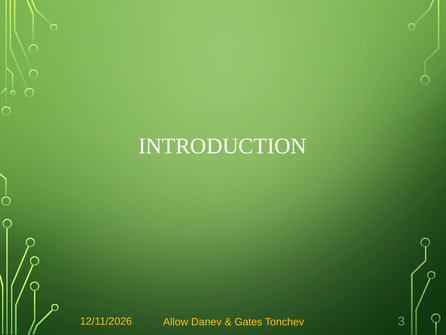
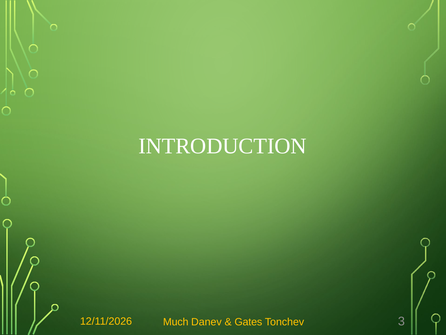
Allow: Allow -> Much
